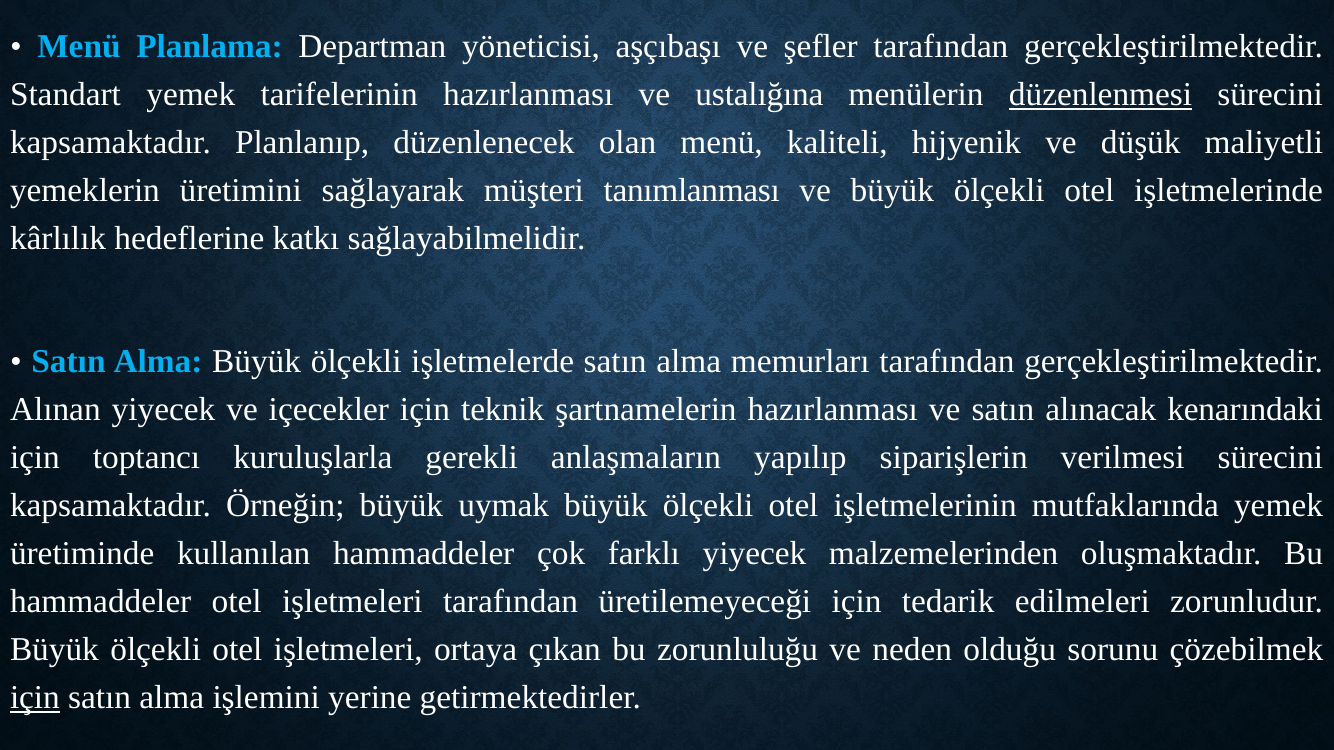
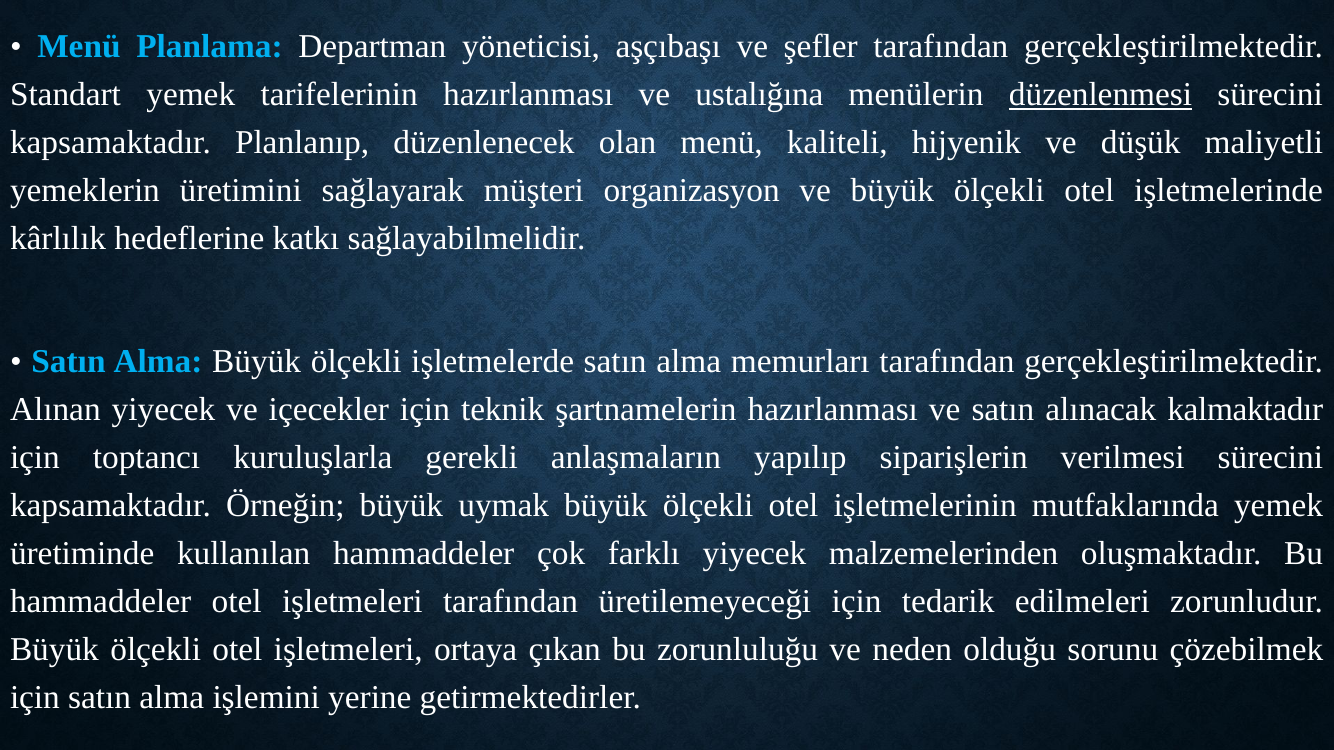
tanımlanması: tanımlanması -> organizasyon
kenarındaki: kenarındaki -> kalmaktadır
için at (35, 698) underline: present -> none
